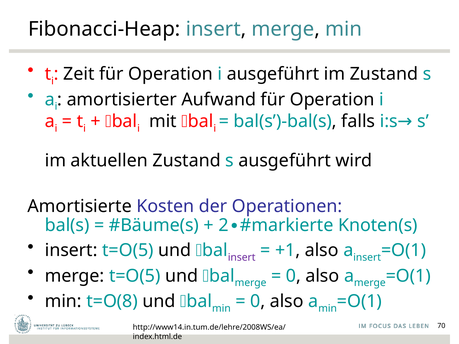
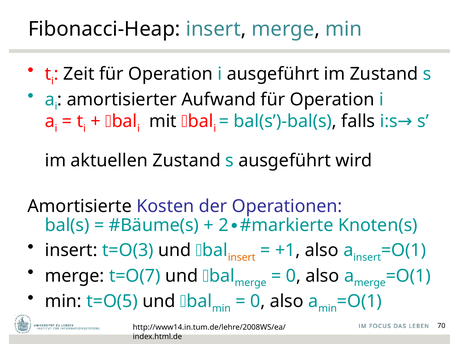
insert t=O(5: t=O(5 -> t=O(3
insert at (242, 258) colour: purple -> orange
merge t=O(5: t=O(5 -> t=O(7
t=O(8: t=O(8 -> t=O(5
